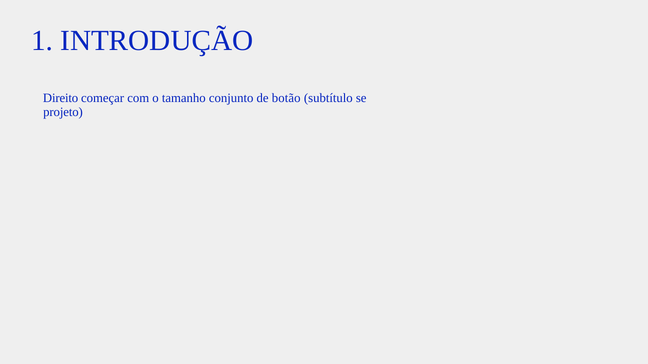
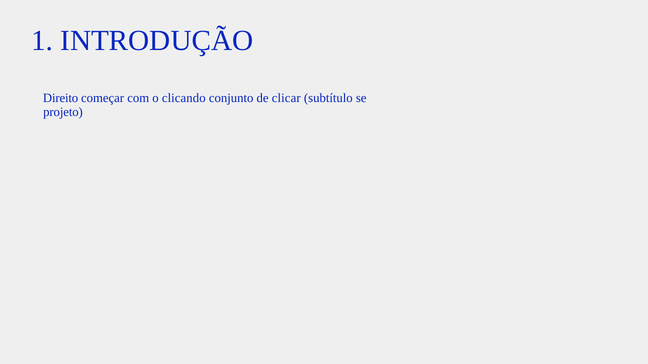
tamanho: tamanho -> clicando
botão: botão -> clicar
